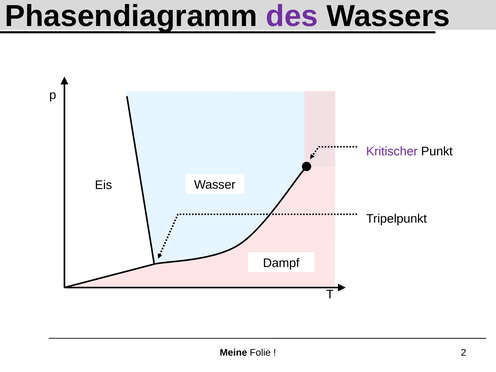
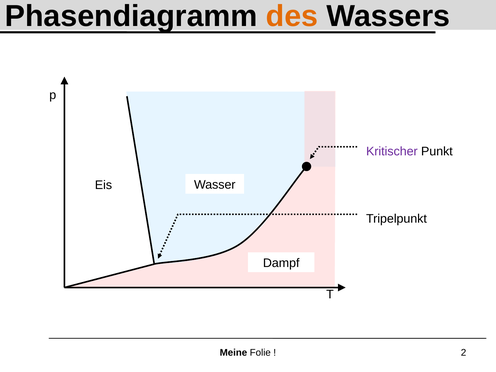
des colour: purple -> orange
